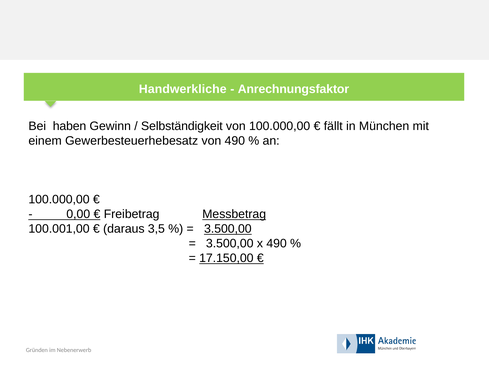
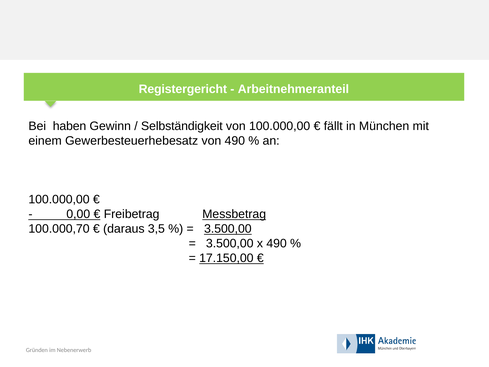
Handwerkliche: Handwerkliche -> Registergericht
Anrechnungsfaktor: Anrechnungsfaktor -> Arbeitnehmeranteil
100.001,00: 100.001,00 -> 100.000,70
